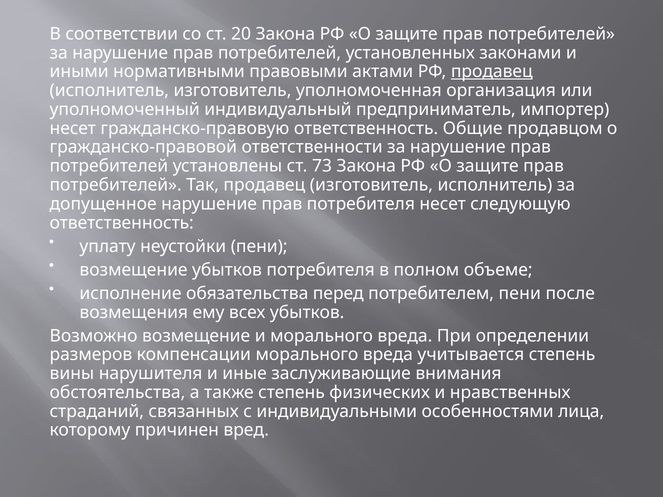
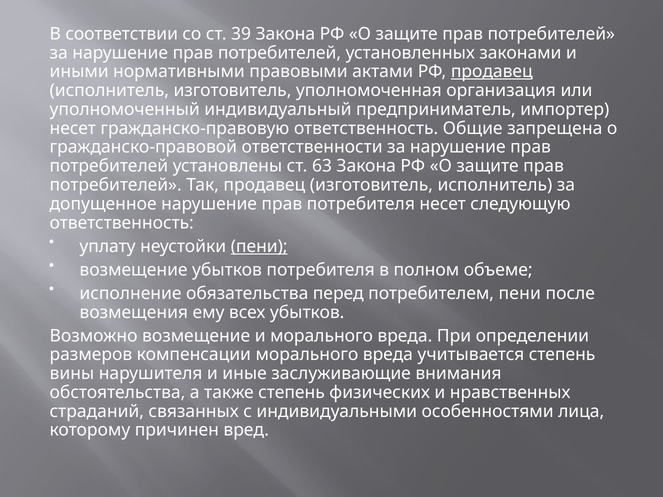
20: 20 -> 39
продавцом: продавцом -> запрещена
73: 73 -> 63
пени at (259, 246) underline: none -> present
